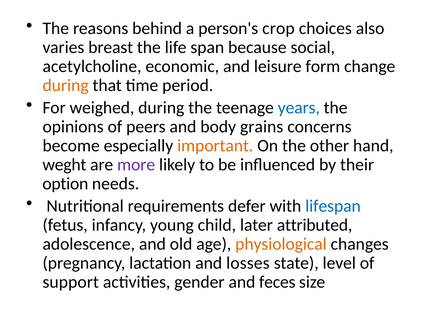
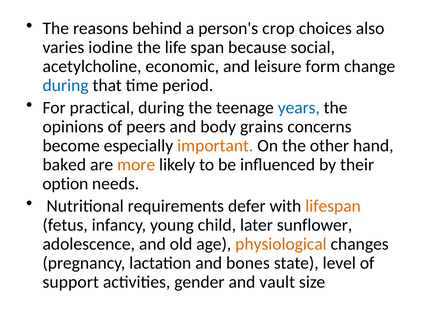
breast: breast -> iodine
during at (66, 85) colour: orange -> blue
weighed: weighed -> practical
weght: weght -> baked
more colour: purple -> orange
lifespan colour: blue -> orange
attributed: attributed -> sunflower
losses: losses -> bones
feces: feces -> vault
